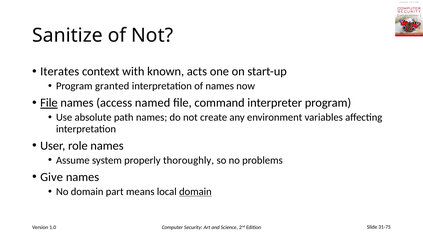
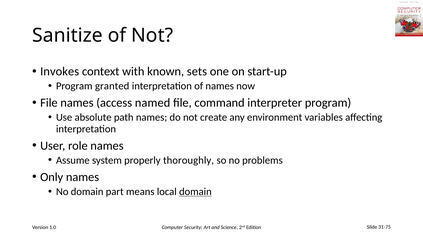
Iterates: Iterates -> Invokes
acts: acts -> sets
File at (49, 103) underline: present -> none
Give: Give -> Only
